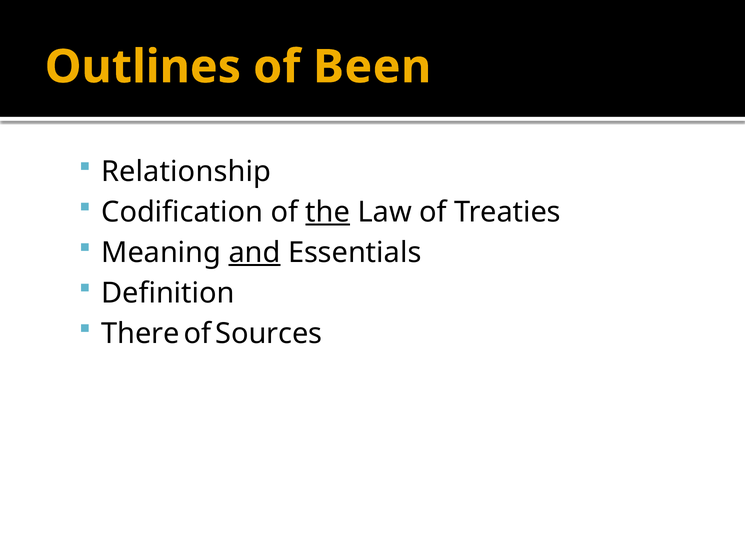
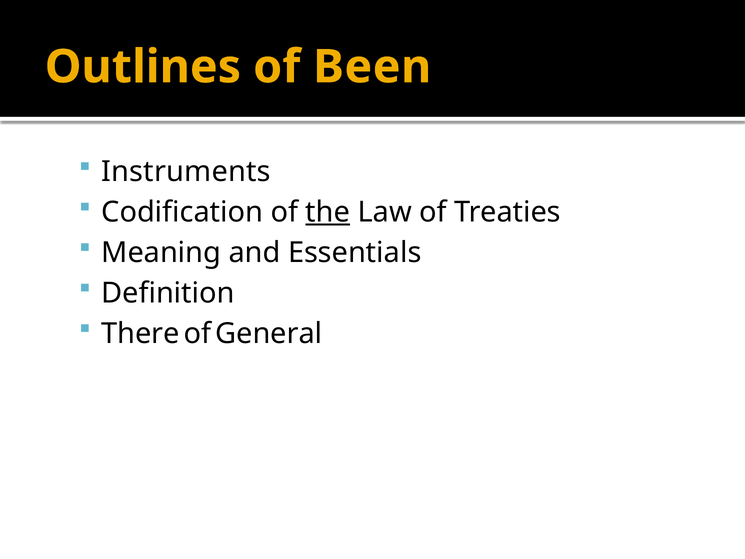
Relationship: Relationship -> Instruments
and underline: present -> none
Sources: Sources -> General
